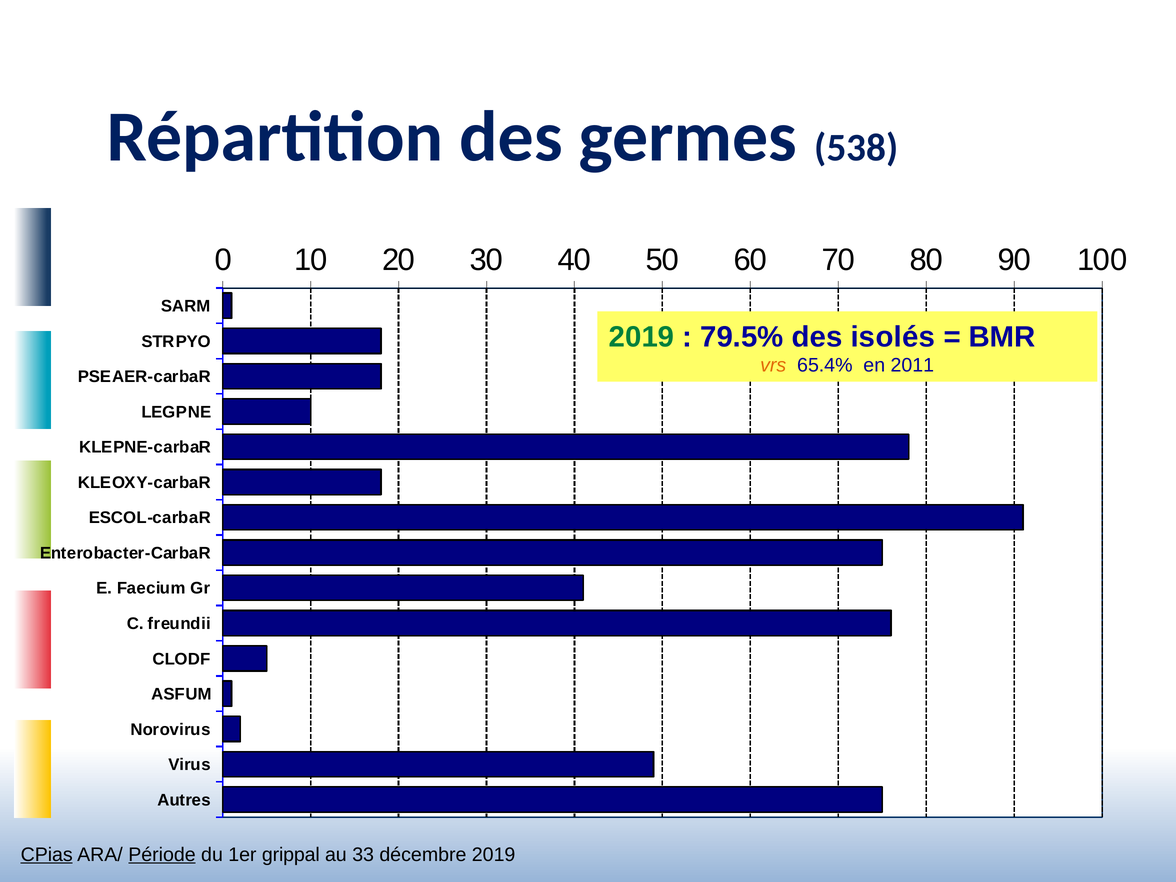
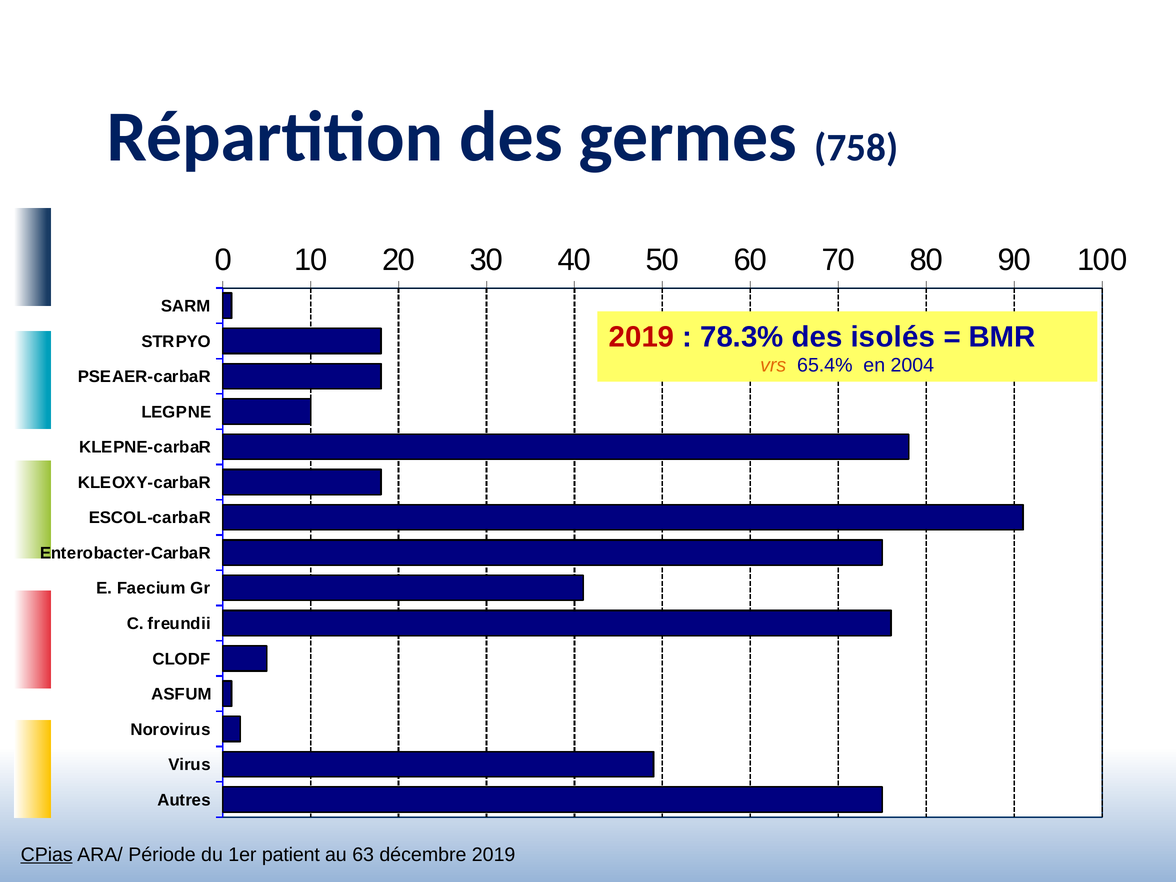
538: 538 -> 758
2019 at (642, 337) colour: green -> red
79.5%: 79.5% -> 78.3%
2011: 2011 -> 2004
Période underline: present -> none
grippal: grippal -> patient
33: 33 -> 63
